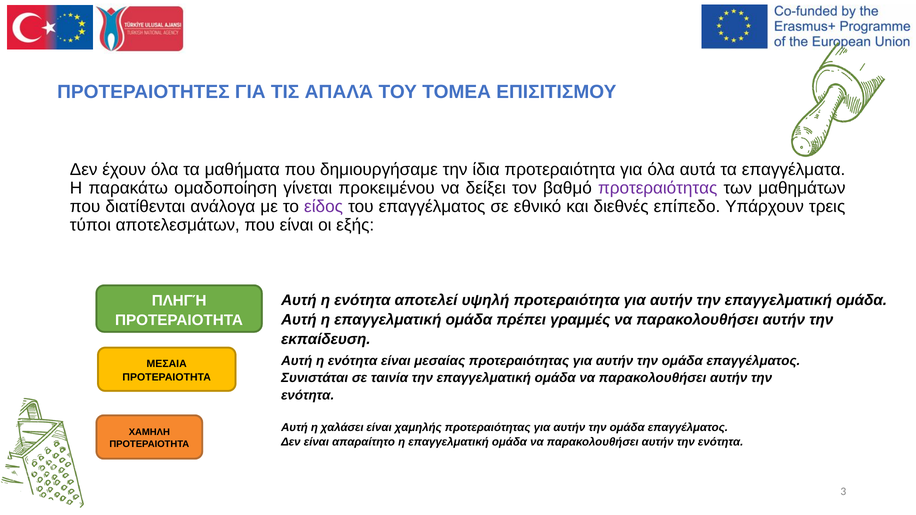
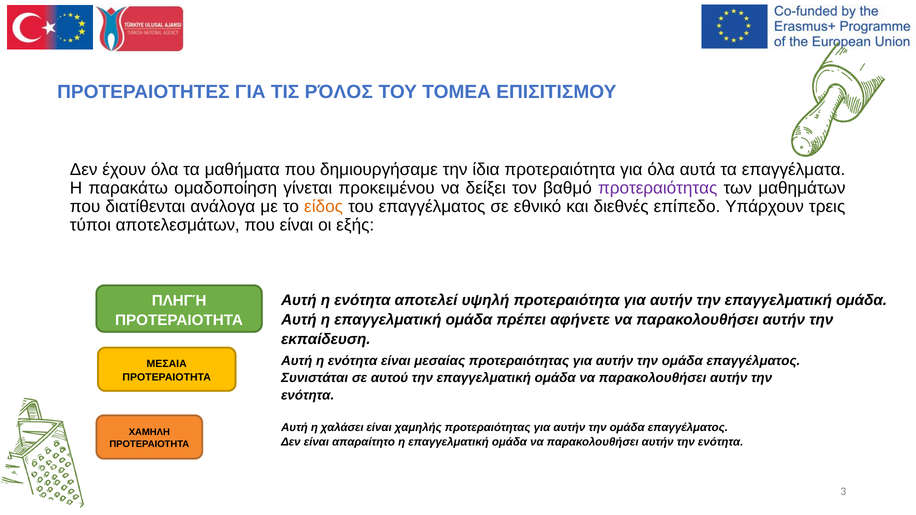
ΑΠΑΛΆ: ΑΠΑΛΆ -> ΡΌΛΟΣ
είδος colour: purple -> orange
γραμμές: γραμμές -> αφήνετε
ταινία: ταινία -> αυτού
